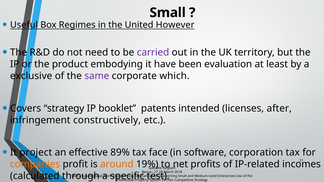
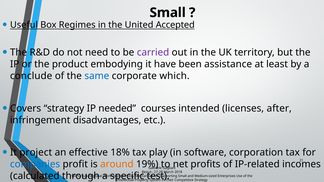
However: However -> Accepted
evaluation: evaluation -> assistance
exclusive: exclusive -> conclude
same colour: purple -> blue
booklet: booklet -> needed
patents: patents -> courses
constructively: constructively -> disadvantages
89%: 89% -> 18%
face: face -> play
companies colour: orange -> blue
